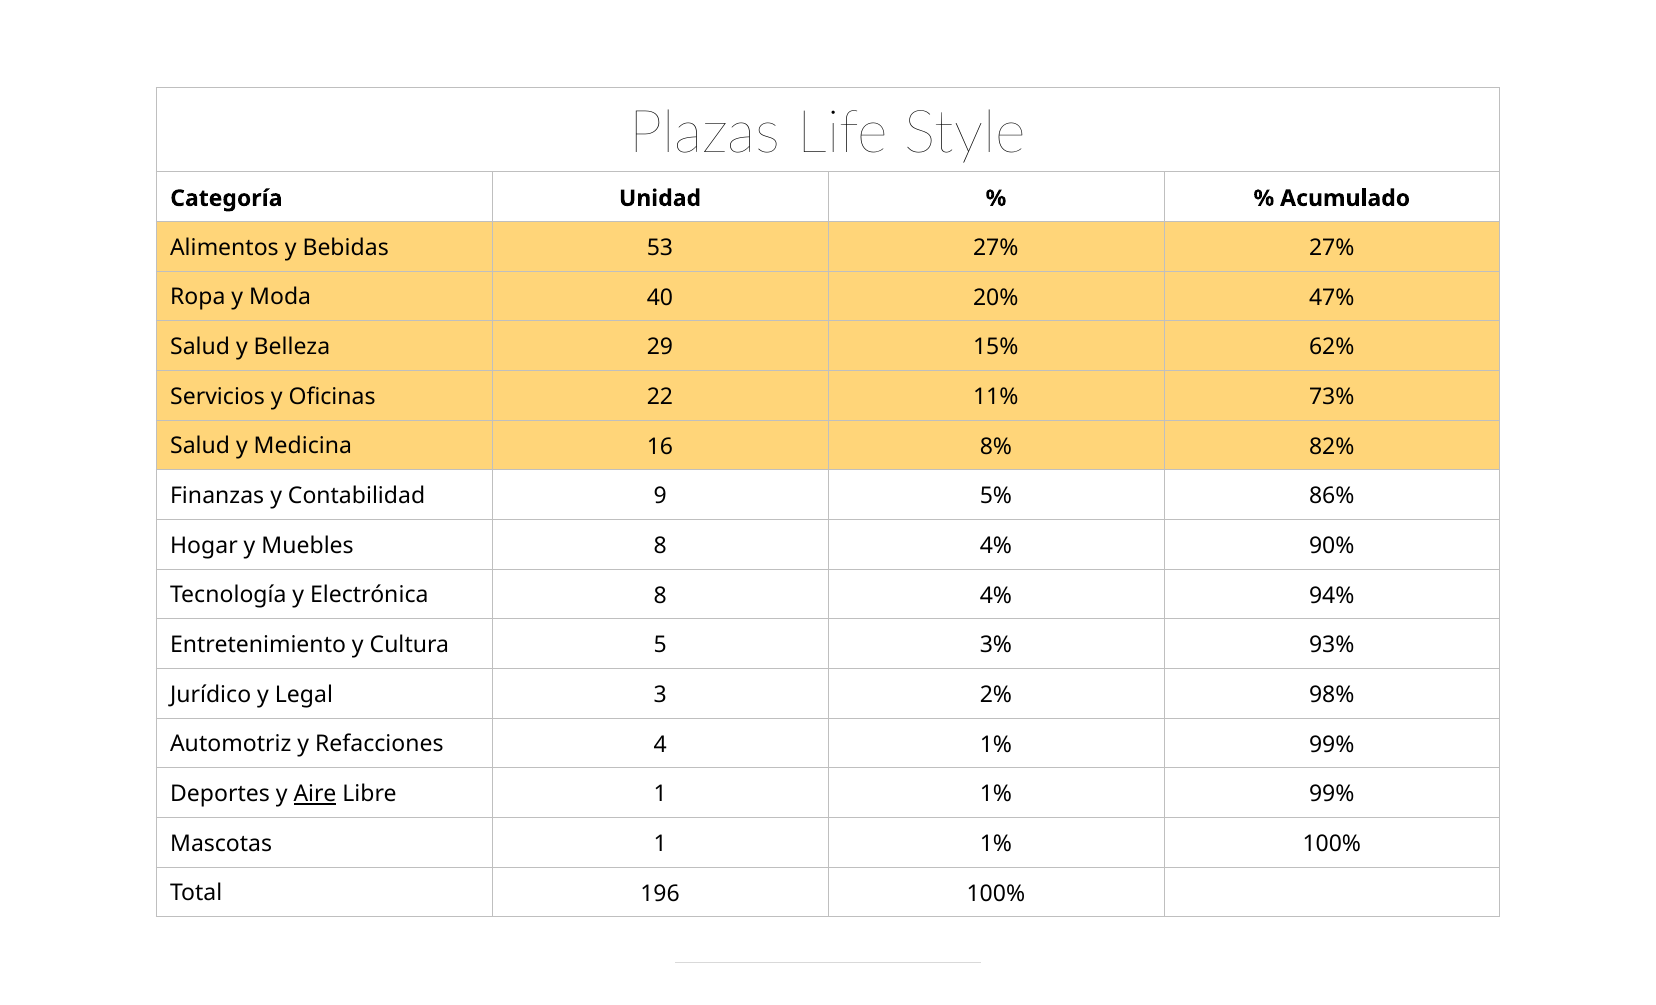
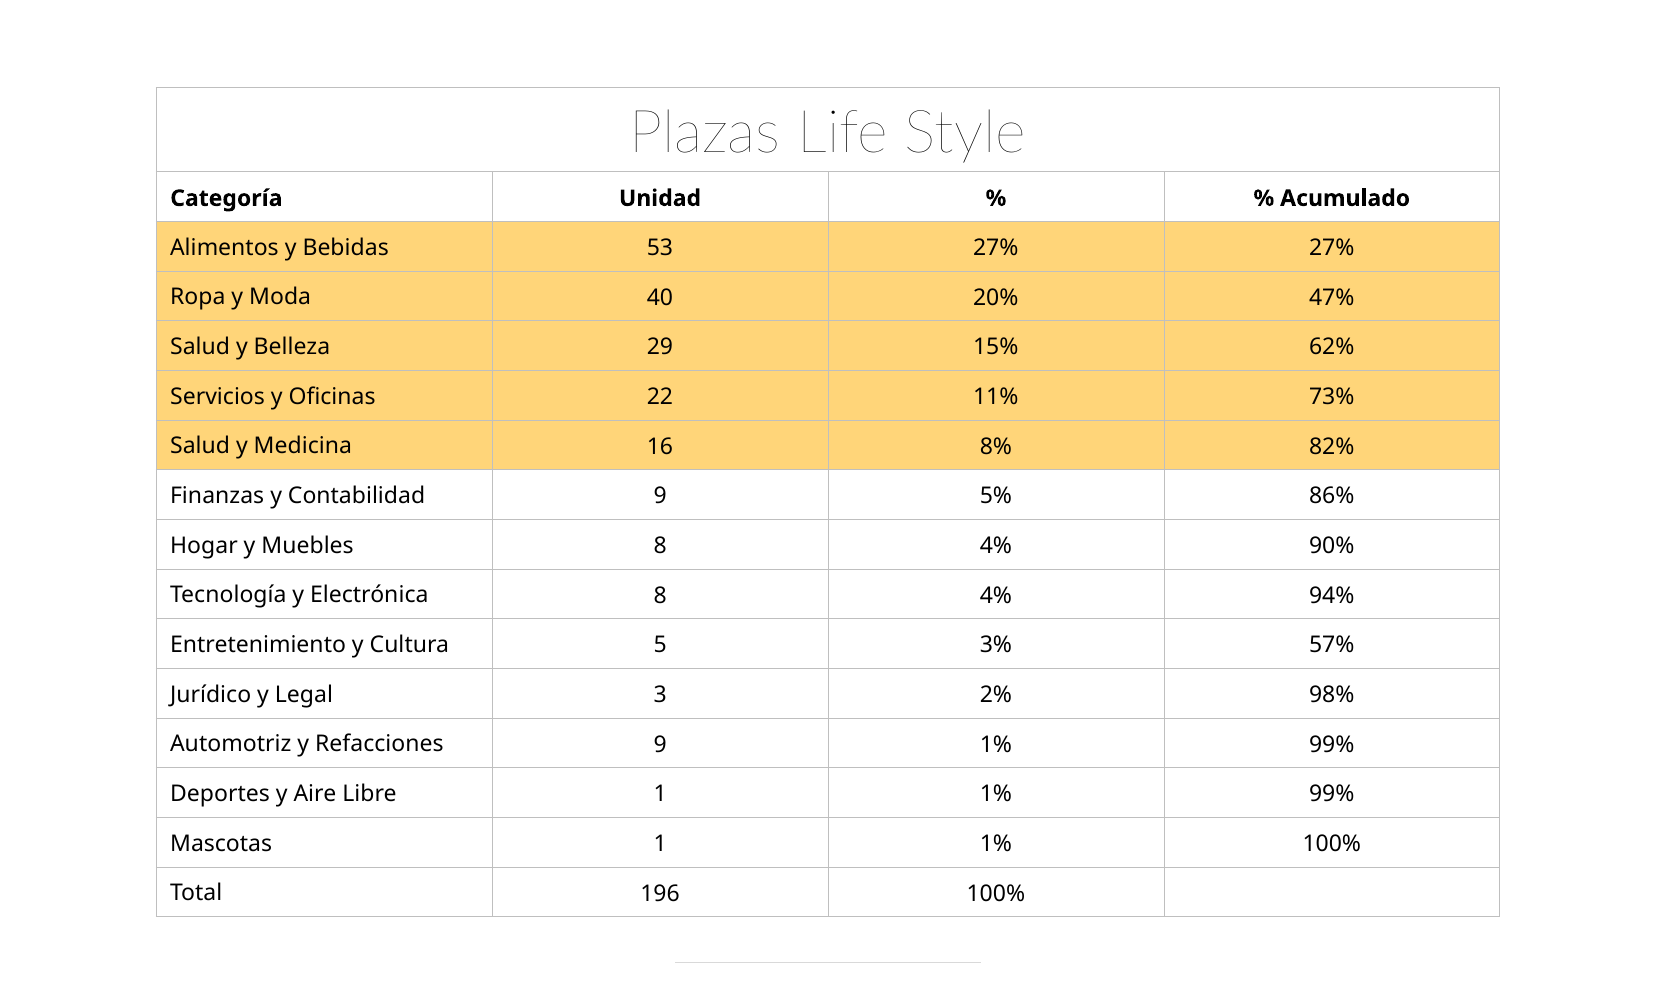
93%: 93% -> 57%
Refacciones 4: 4 -> 9
Aire underline: present -> none
